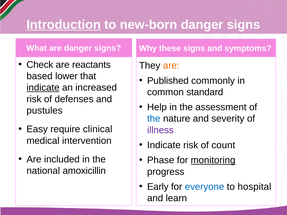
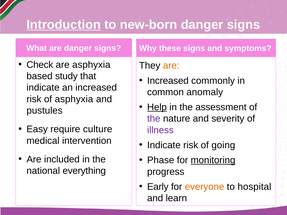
are reactants: reactants -> asphyxia
lower: lower -> study
Published at (168, 81): Published -> Increased
indicate at (43, 88) underline: present -> none
standard: standard -> anomaly
of defenses: defenses -> asphyxia
Help underline: none -> present
the at (154, 119) colour: blue -> purple
clinical: clinical -> culture
count: count -> going
amoxicillin: amoxicillin -> everything
everyone colour: blue -> orange
